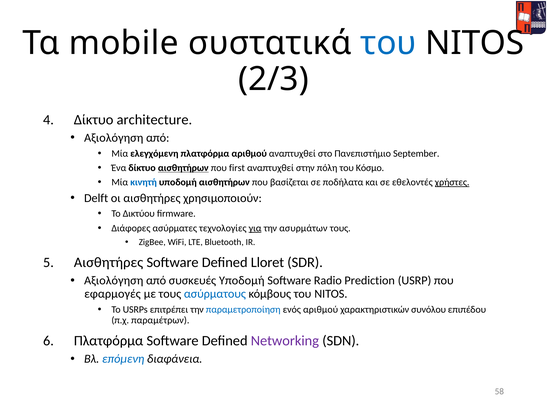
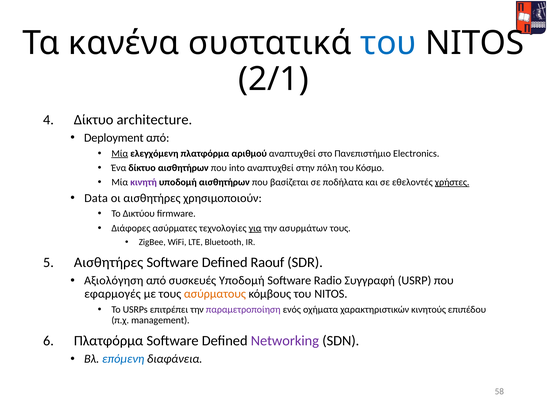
mobile: mobile -> κανένα
2/3: 2/3 -> 2/1
Αξιολόγηση at (114, 138): Αξιολόγηση -> Deployment
Μία at (120, 154) underline: none -> present
September: September -> Electronics
αισθητήρων at (183, 168) underline: present -> none
first: first -> into
κινητή colour: blue -> purple
Delft: Delft -> Data
Lloret: Lloret -> Raouf
Prediction: Prediction -> Συγγραφή
ασύρματους colour: blue -> orange
παραμετροποίηση colour: blue -> purple
ενός αριθμού: αριθμού -> οχήματα
συνόλου: συνόλου -> κινητούς
παραμέτρων: παραμέτρων -> management
